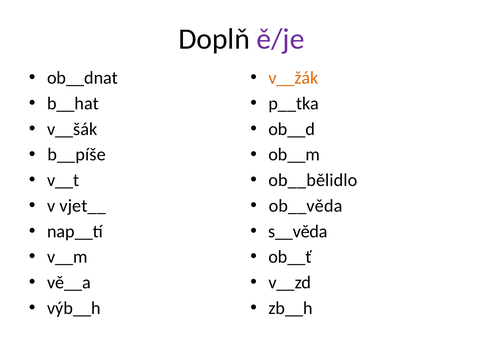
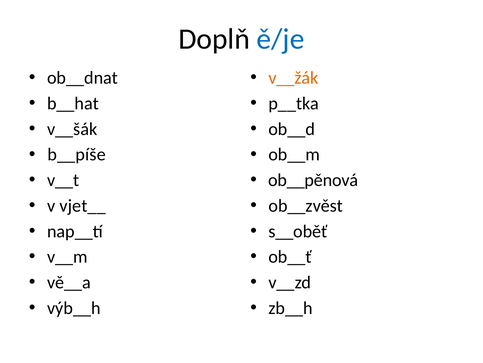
ě/je colour: purple -> blue
ob__bělidlo: ob__bělidlo -> ob__pěnová
ob__věda: ob__věda -> ob__zvěst
s__věda: s__věda -> s__oběť
